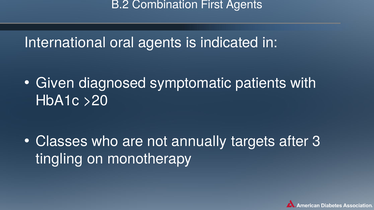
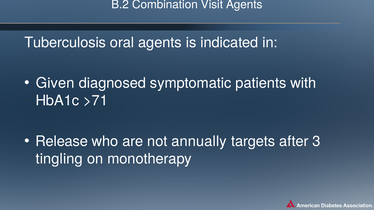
First: First -> Visit
International: International -> Tuberculosis
>20: >20 -> >71
Classes: Classes -> Release
